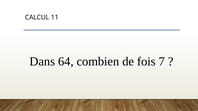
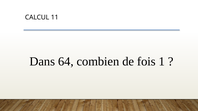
7: 7 -> 1
